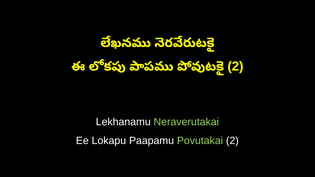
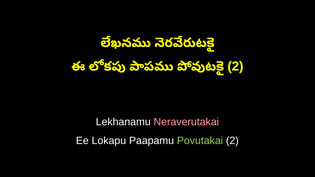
Neraverutakai colour: light green -> pink
